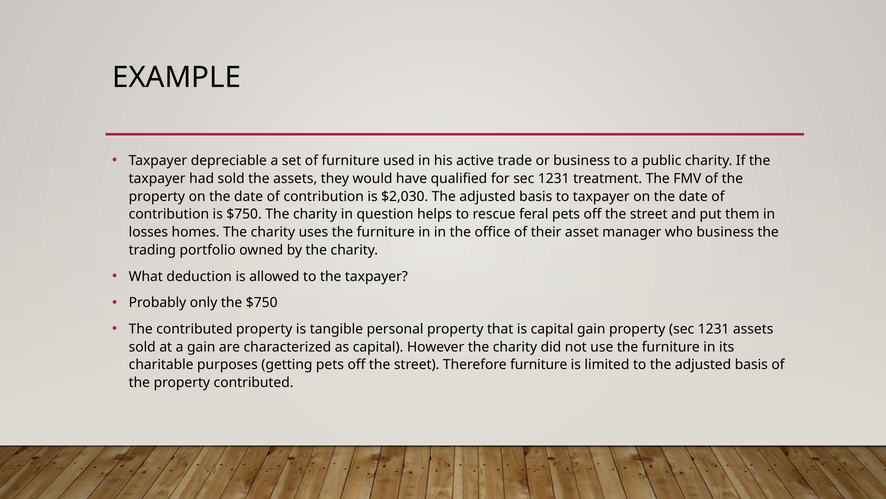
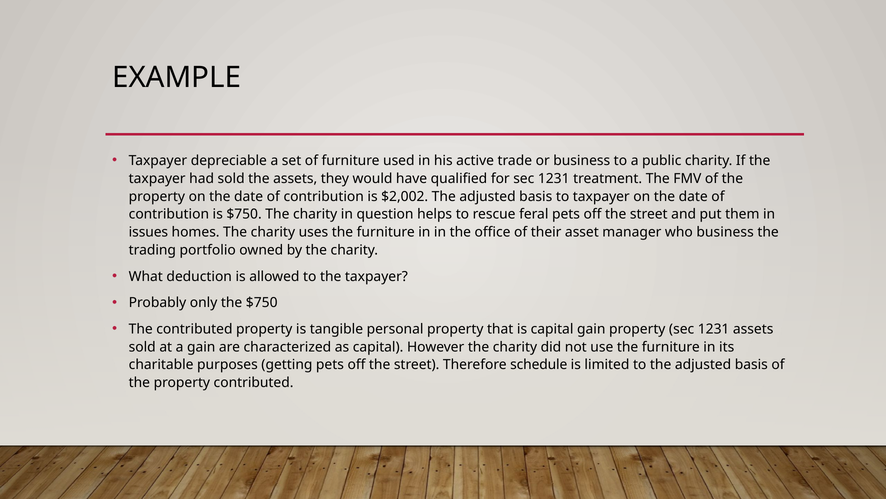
$2,030: $2,030 -> $2,002
losses: losses -> issues
Therefore furniture: furniture -> schedule
